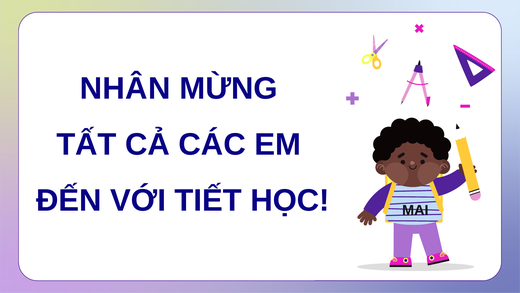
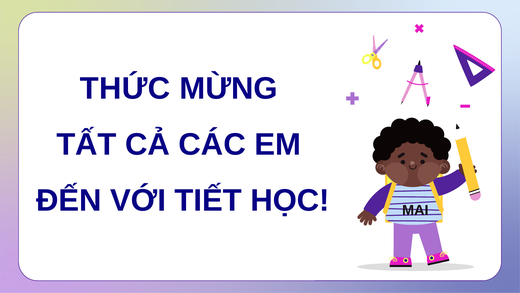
NHÂN: NHÂN -> THỨC
